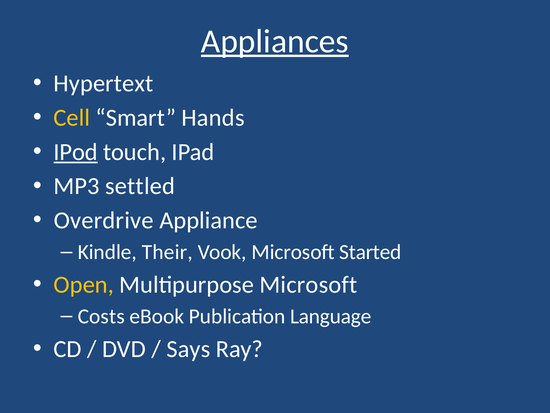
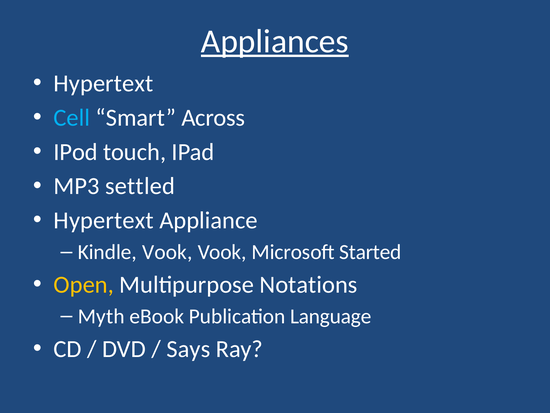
Cell colour: yellow -> light blue
Hands: Hands -> Across
IPod underline: present -> none
Overdrive at (104, 220): Overdrive -> Hypertext
Kindle Their: Their -> Vook
Multipurpose Microsoft: Microsoft -> Notations
Costs: Costs -> Myth
